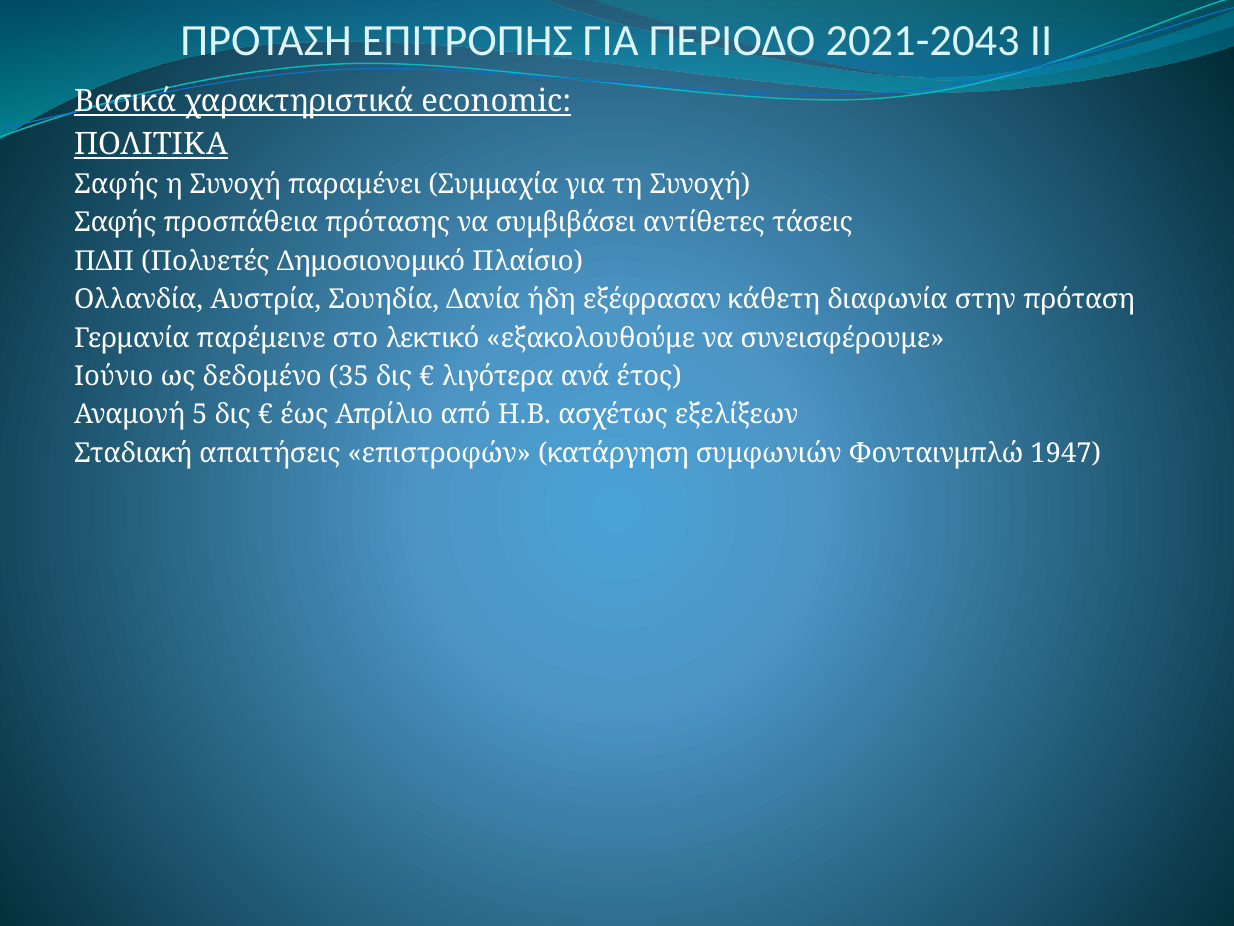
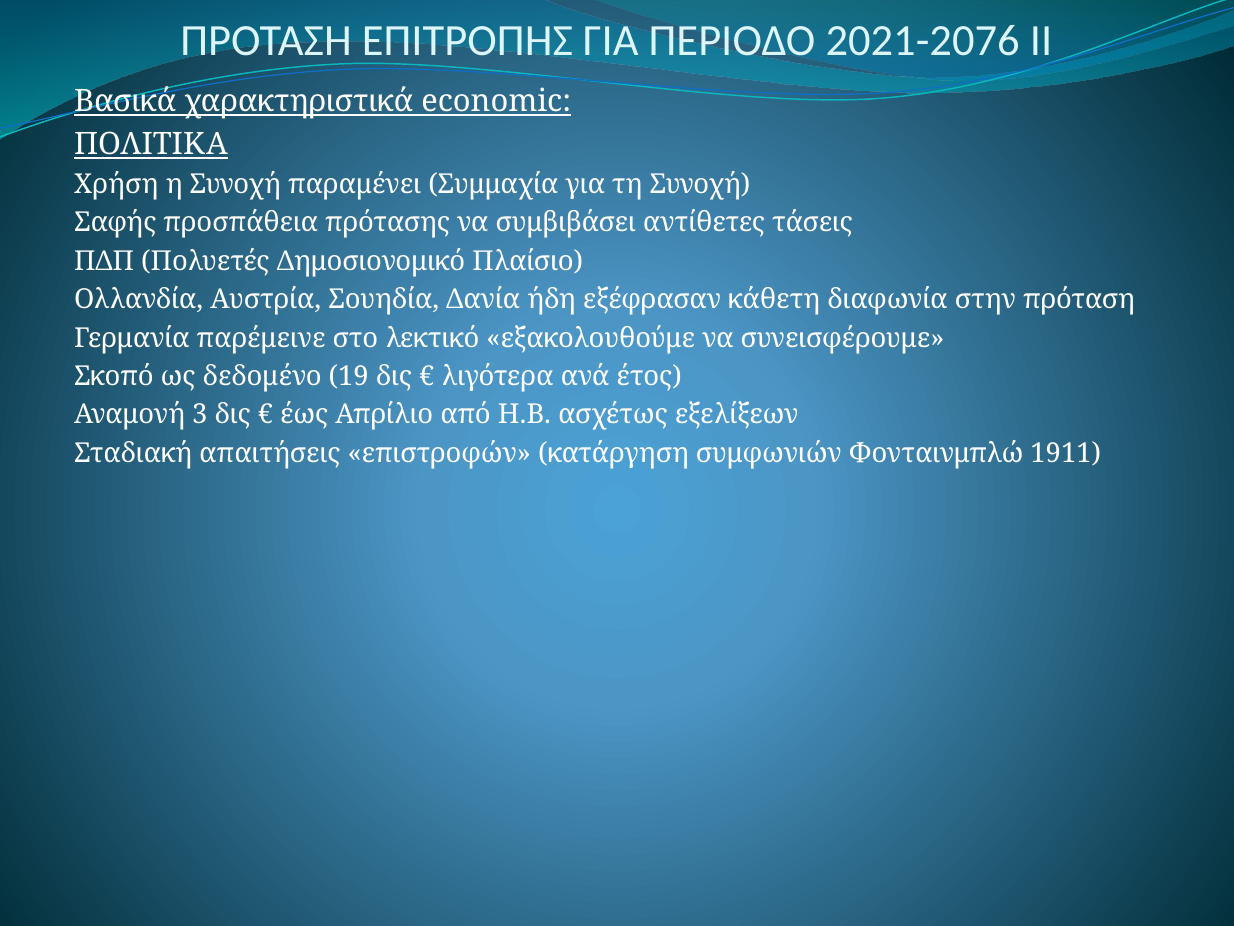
2021-2043: 2021-2043 -> 2021-2076
Σαφής at (116, 184): Σαφής -> Χρήση
Ιούνιο: Ιούνιο -> Σκοπό
35: 35 -> 19
5: 5 -> 3
1947: 1947 -> 1911
